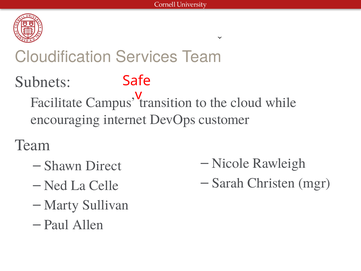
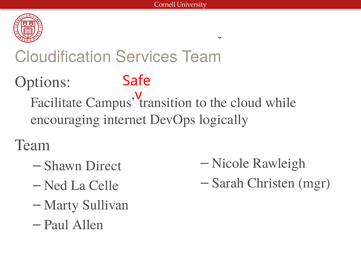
Subnets: Subnets -> Options
customer: customer -> logically
